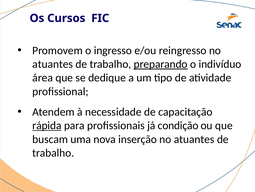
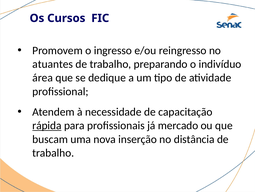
preparando underline: present -> none
condição: condição -> mercado
inserção no atuantes: atuantes -> distância
